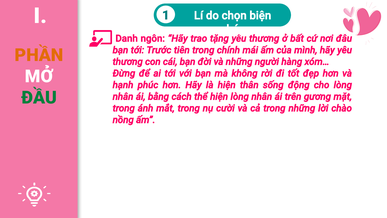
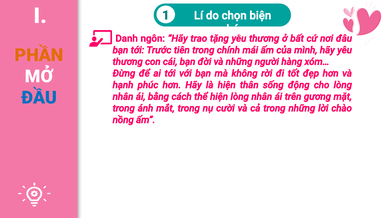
ĐẦU colour: green -> blue
